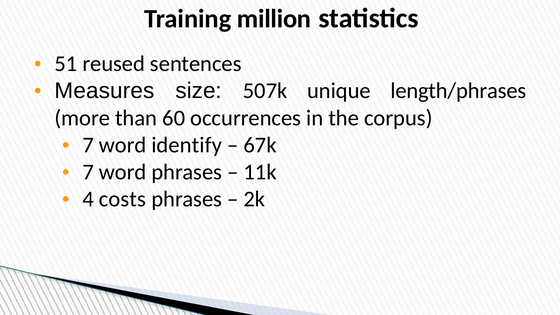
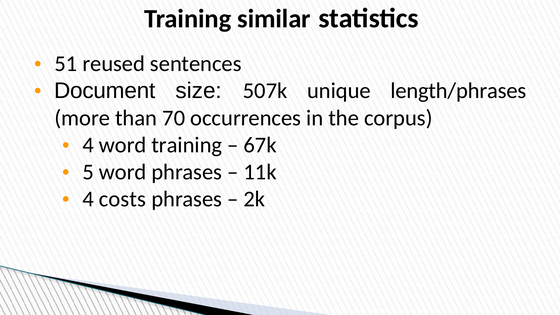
million: million -> similar
Measures: Measures -> Document
60: 60 -> 70
7 at (88, 145): 7 -> 4
word identify: identify -> training
7 at (88, 172): 7 -> 5
